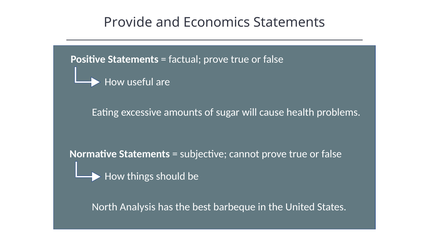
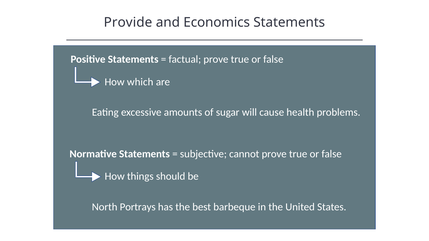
useful: useful -> which
Analysis: Analysis -> Portrays
